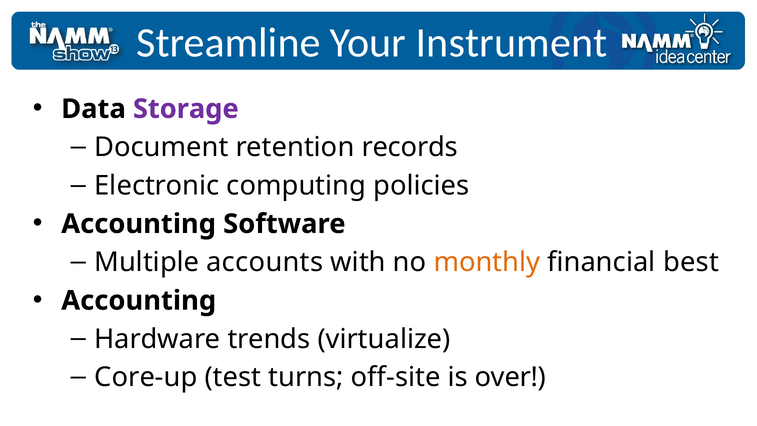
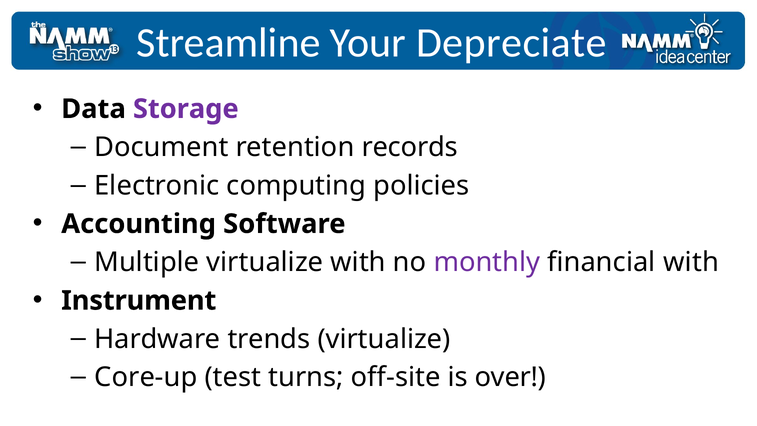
Instrument: Instrument -> Depreciate
Multiple accounts: accounts -> virtualize
monthly colour: orange -> purple
financial best: best -> with
Accounting at (139, 301): Accounting -> Instrument
